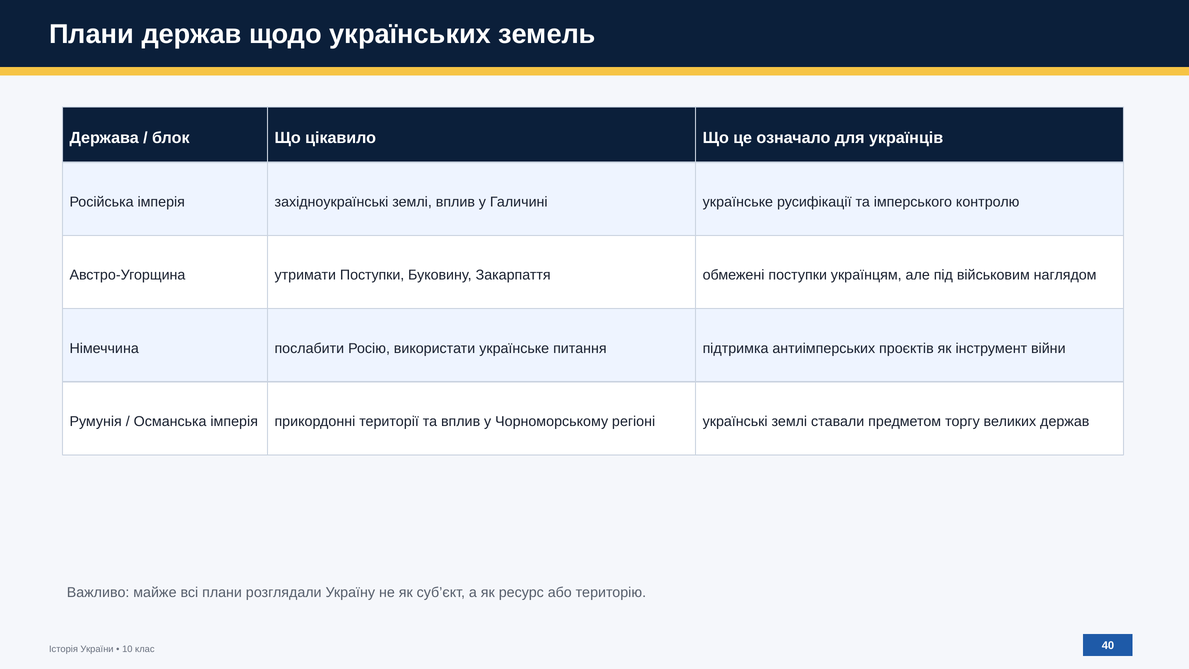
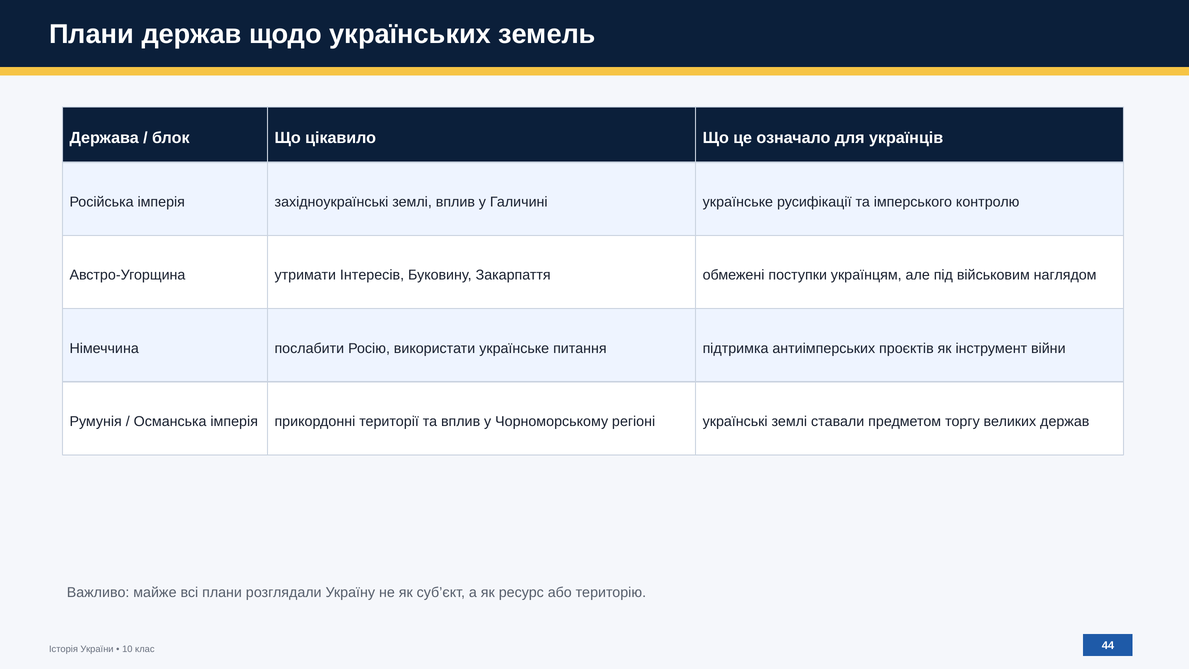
утримати Поступки: Поступки -> Інтересів
40: 40 -> 44
